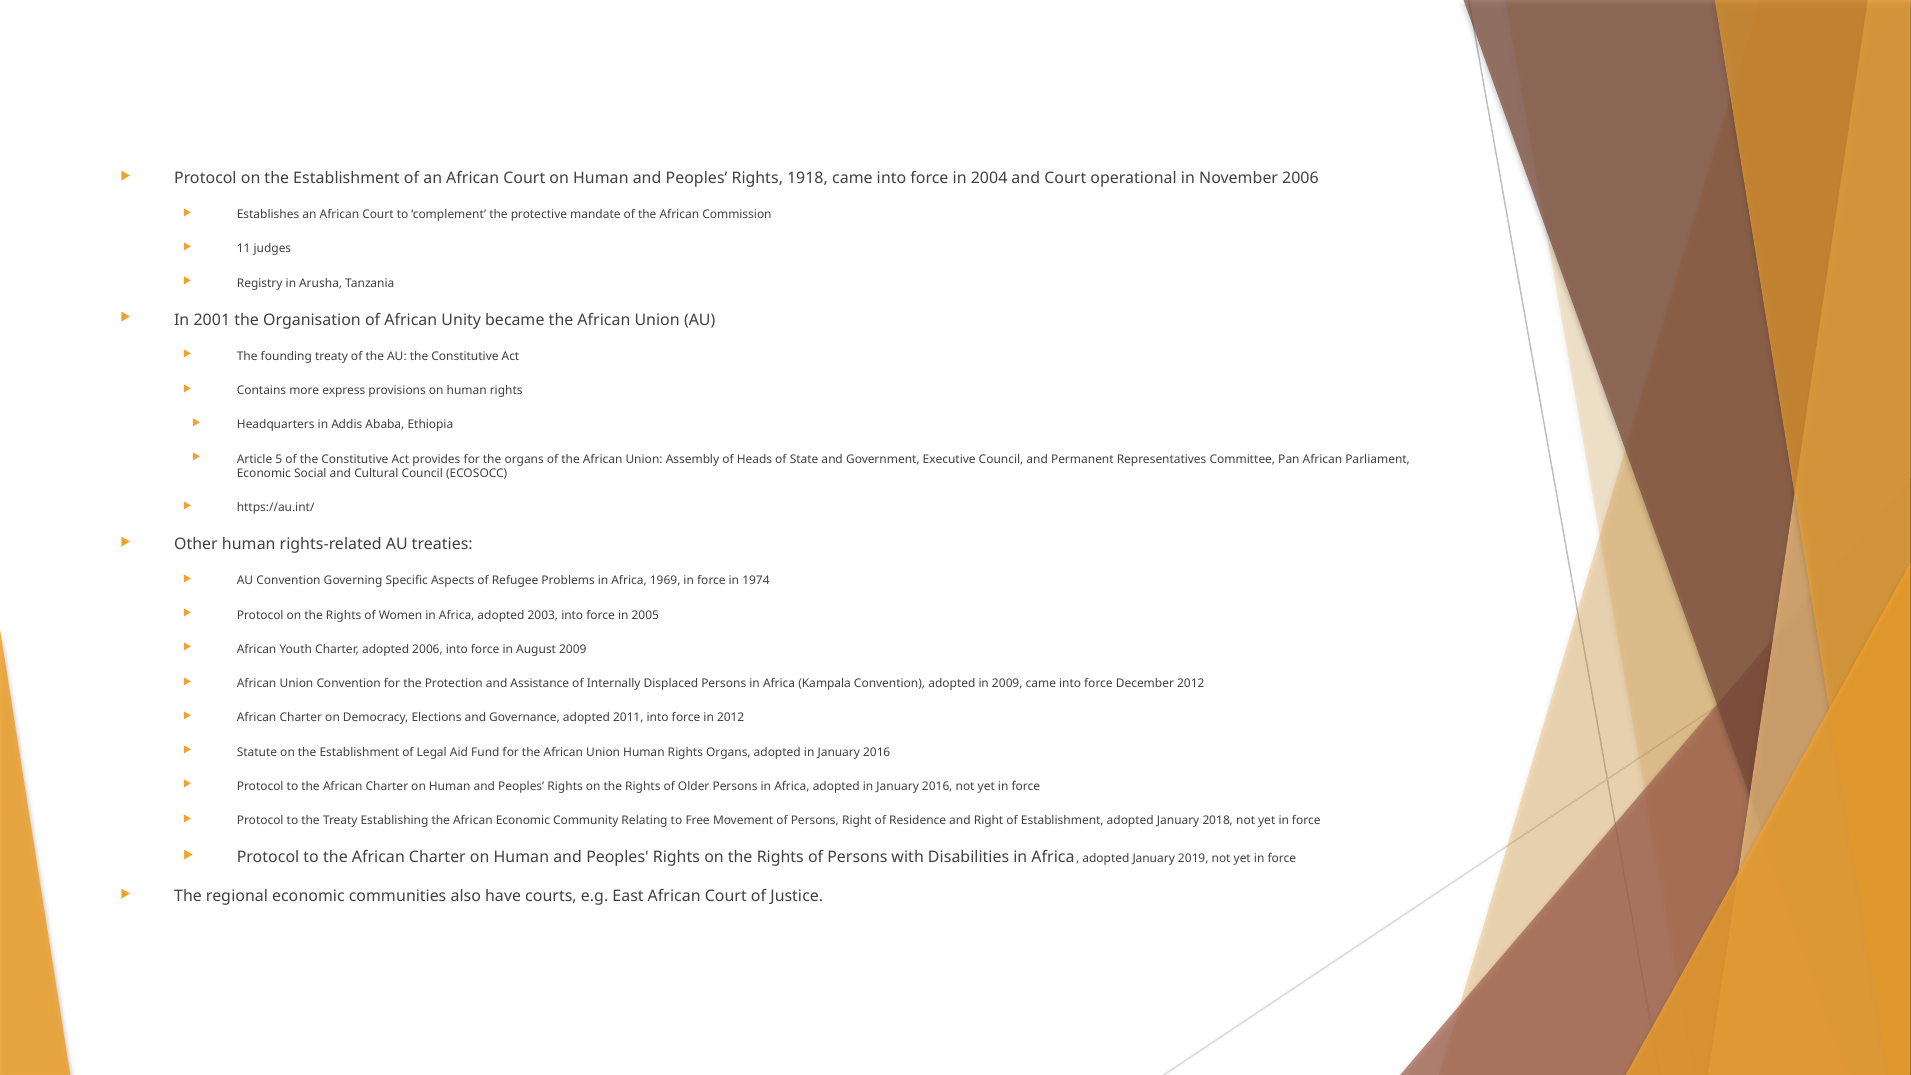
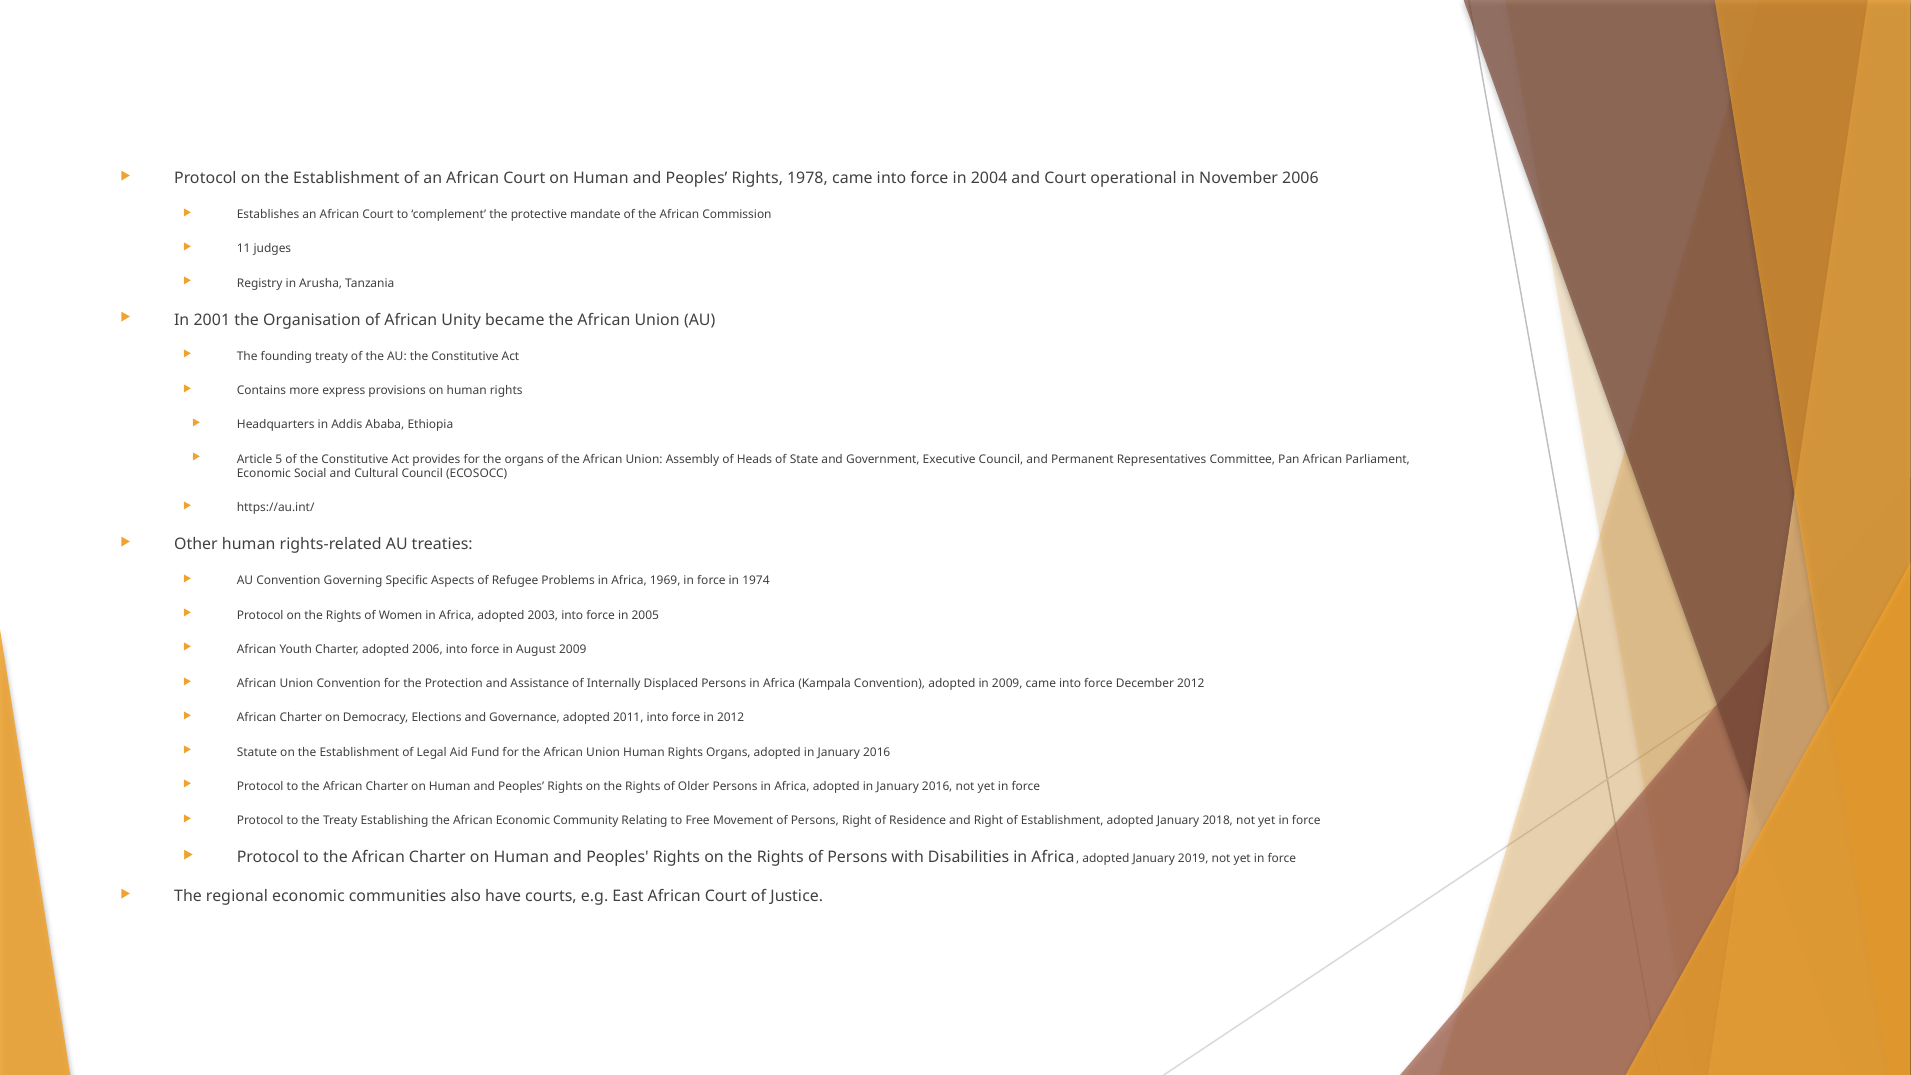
1918: 1918 -> 1978
